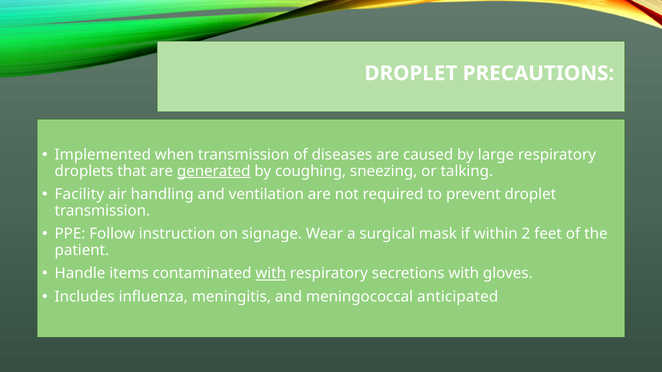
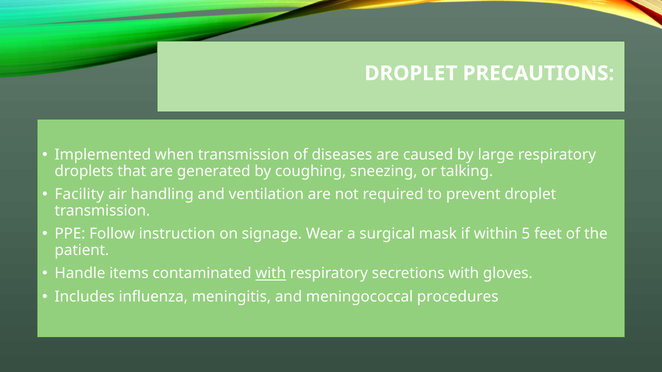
generated underline: present -> none
2: 2 -> 5
anticipated: anticipated -> procedures
